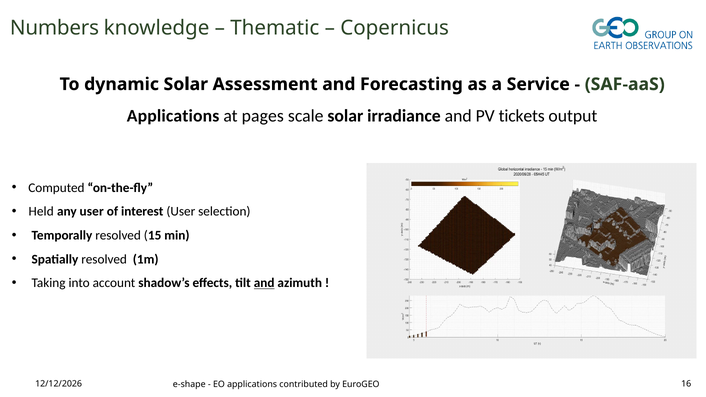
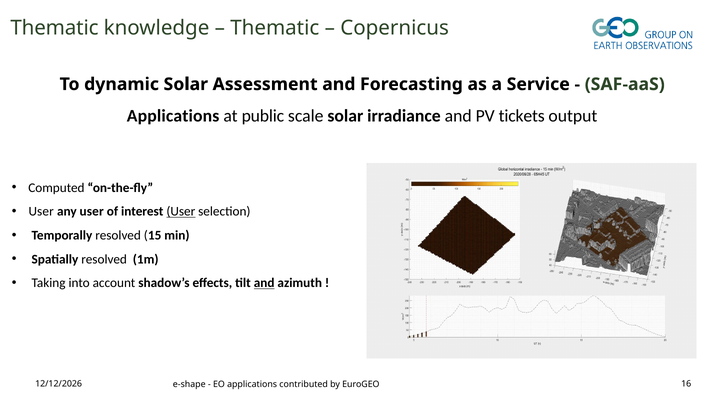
Numbers at (54, 28): Numbers -> Thematic
pages: pages -> public
Held at (41, 212): Held -> User
User at (181, 212) underline: none -> present
